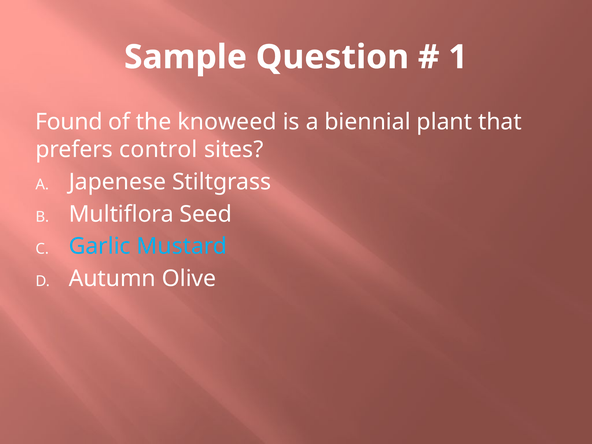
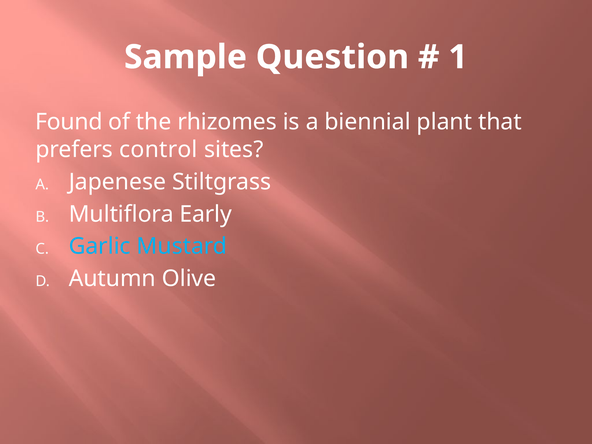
knoweed: knoweed -> rhizomes
Seed: Seed -> Early
